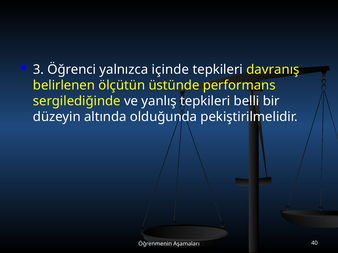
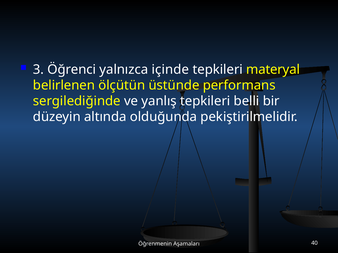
davranış: davranış -> materyal
